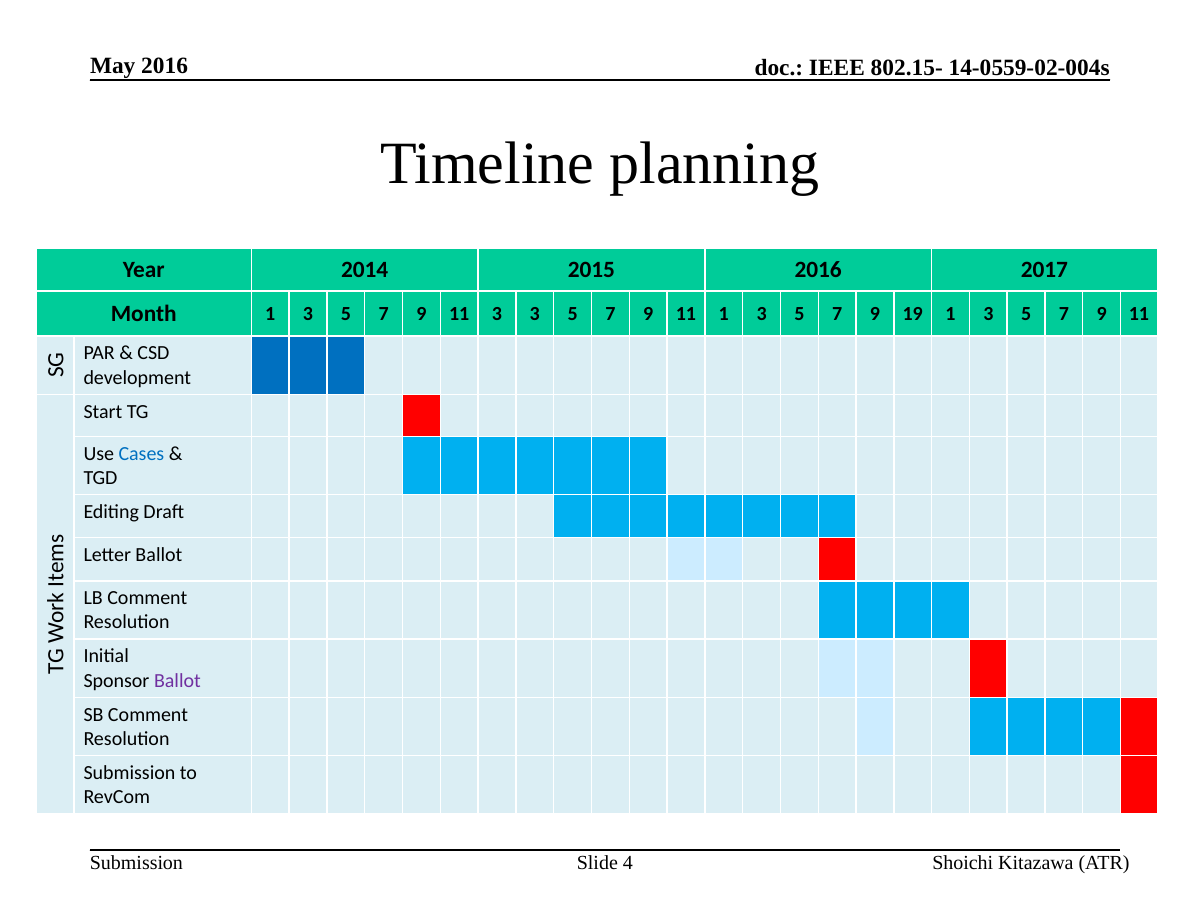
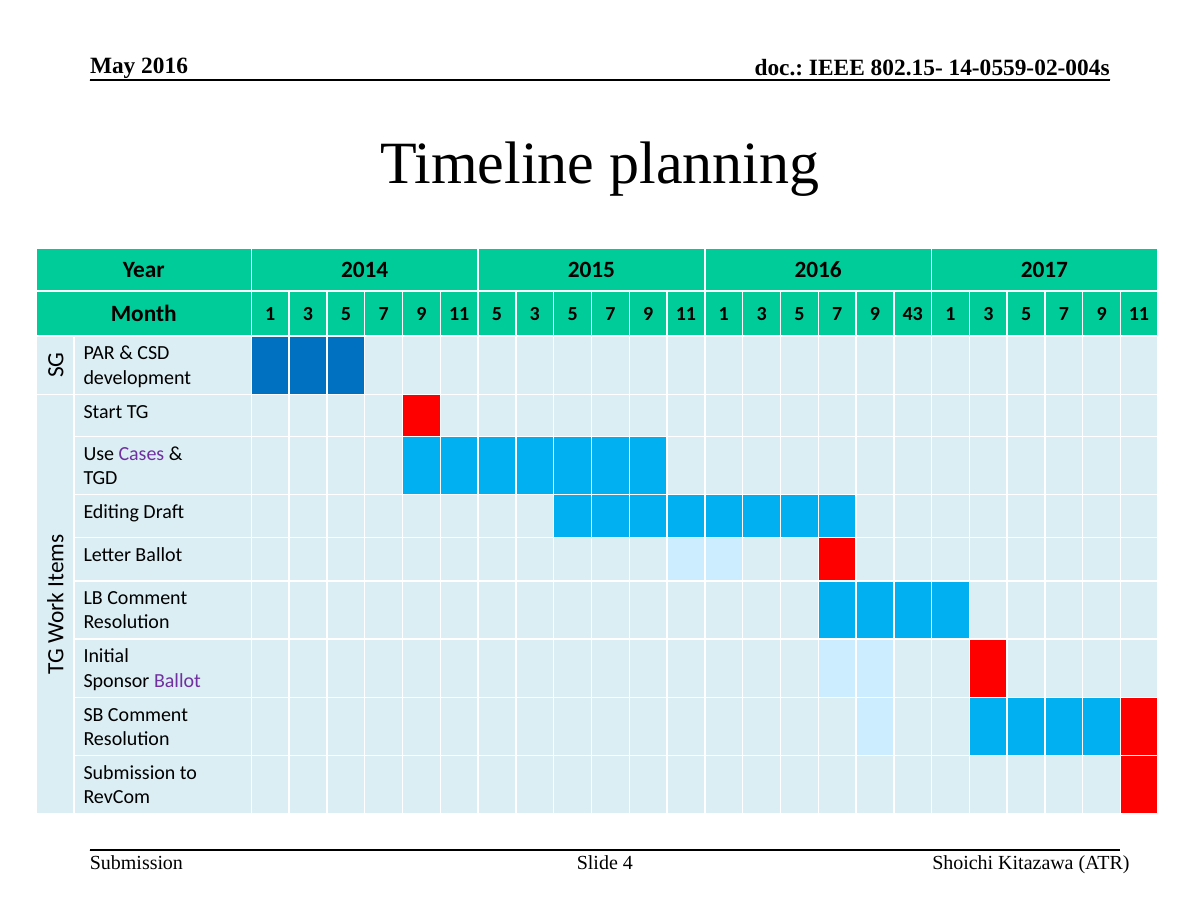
11 3: 3 -> 5
19: 19 -> 43
Cases colour: blue -> purple
